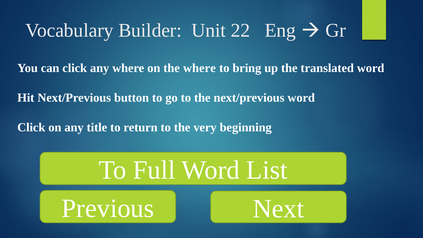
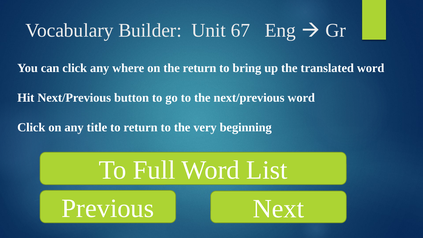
22: 22 -> 67
the where: where -> return
